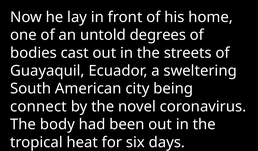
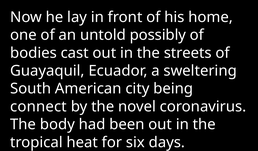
degrees: degrees -> possibly
